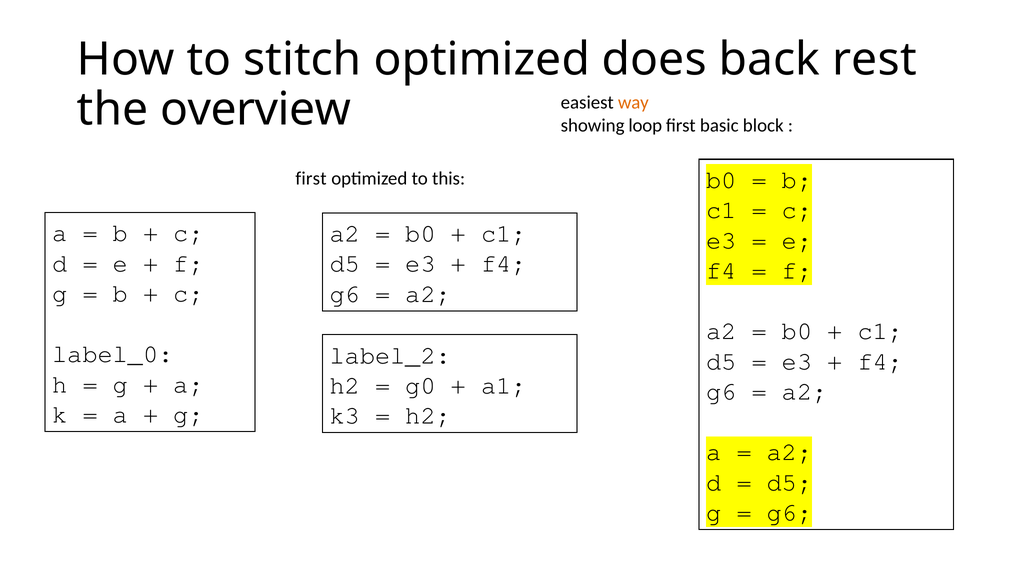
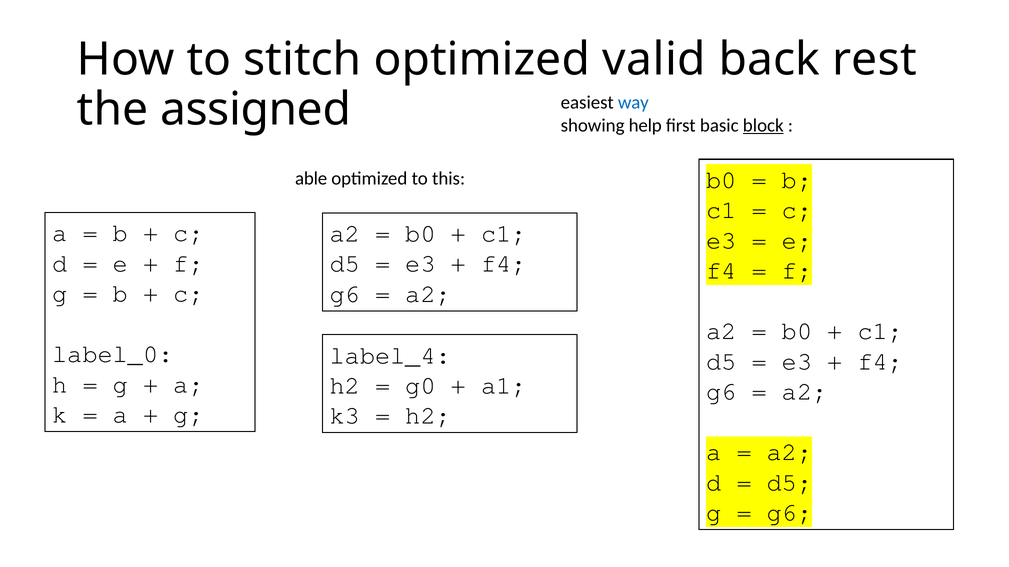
does: does -> valid
way colour: orange -> blue
overview: overview -> assigned
loop: loop -> help
block underline: none -> present
first at (311, 179): first -> able
label_2: label_2 -> label_4
